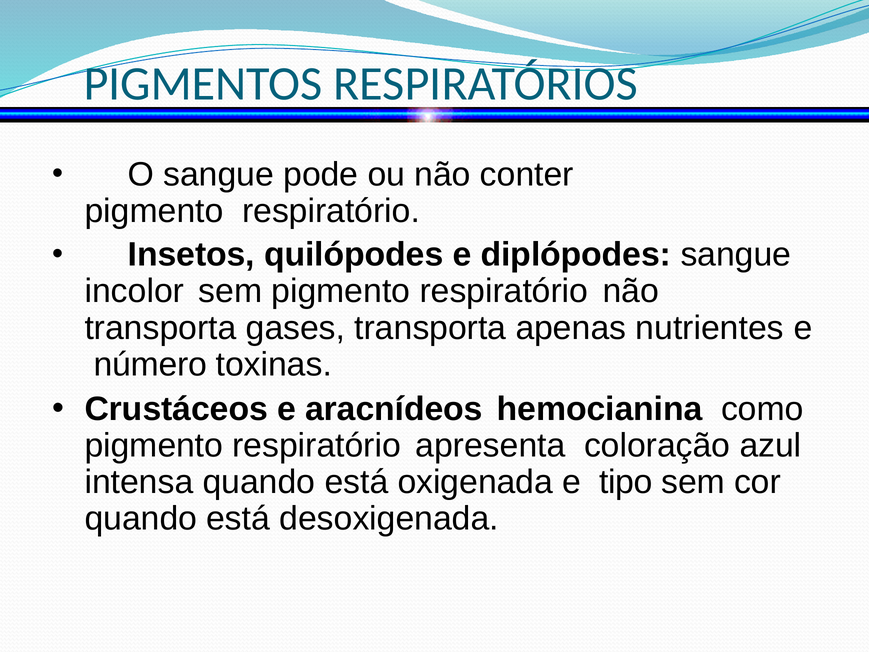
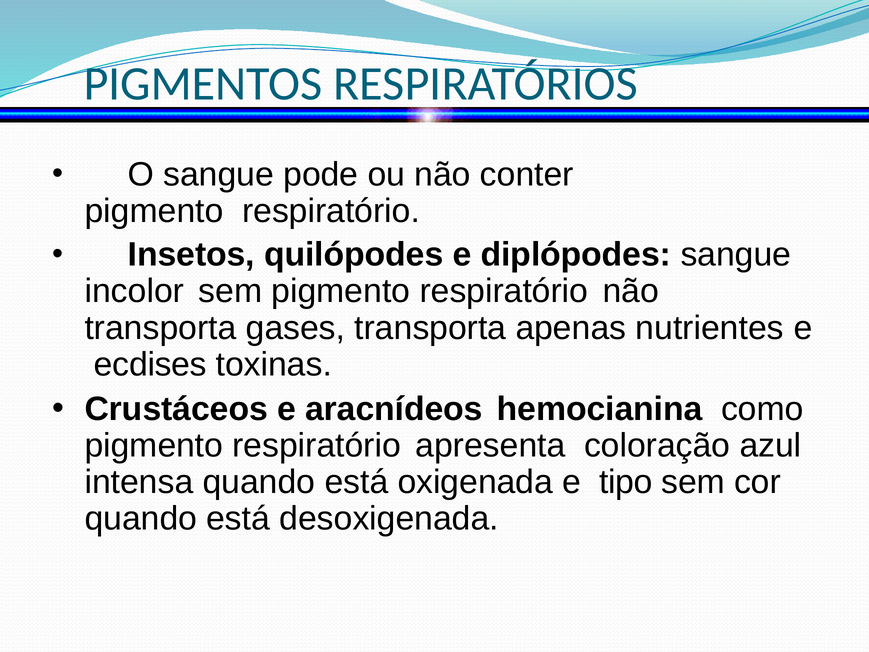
número: número -> ecdises
